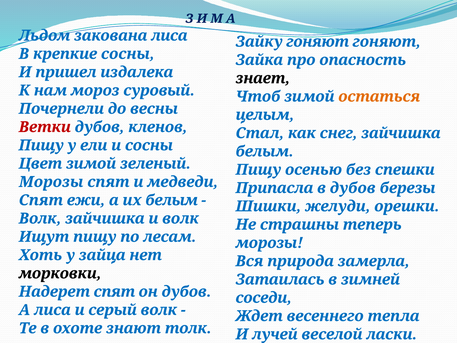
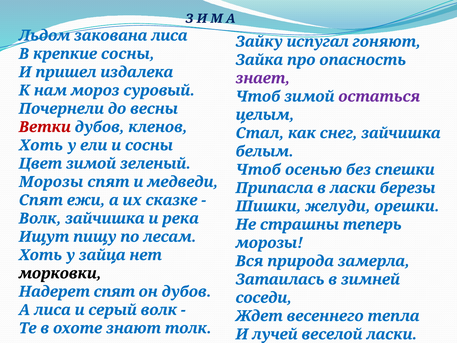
Зайку гоняют: гоняют -> испугал
знает colour: black -> purple
остаться colour: orange -> purple
Пищу at (41, 145): Пищу -> Хоть
Пищу at (258, 170): Пищу -> Чтоб
в дубов: дубов -> ласки
их белым: белым -> сказке
и волк: волк -> река
